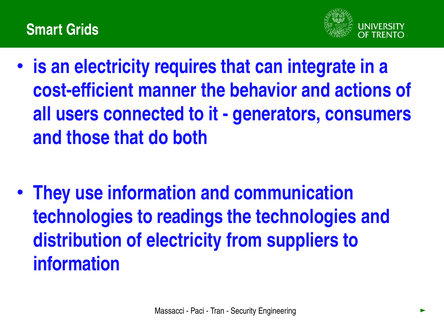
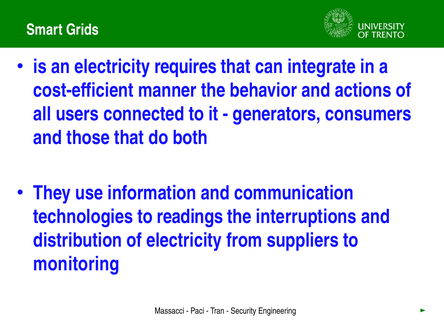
the technologies: technologies -> interruptions
information at (77, 264): information -> monitoring
